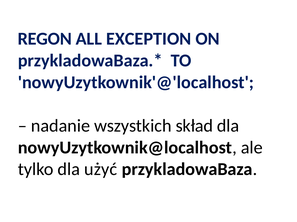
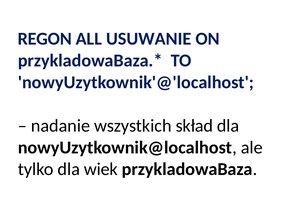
EXCEPTION: EXCEPTION -> USUWANIE
użyć: użyć -> wiek
